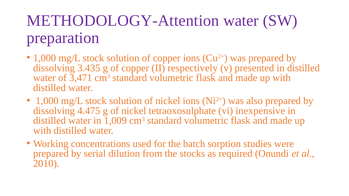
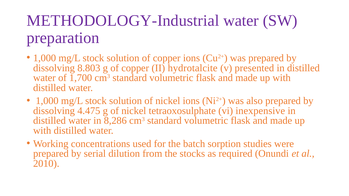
METHODOLOGY-Attention: METHODOLOGY-Attention -> METHODOLOGY-Industrial
3.435: 3.435 -> 8.803
respectively: respectively -> hydrotalcite
3,471: 3,471 -> 1,700
1,009: 1,009 -> 8,286
